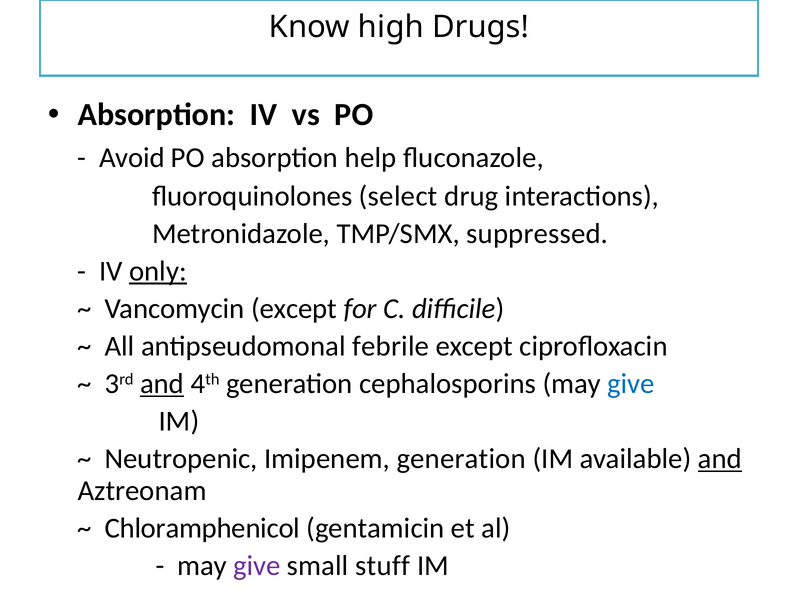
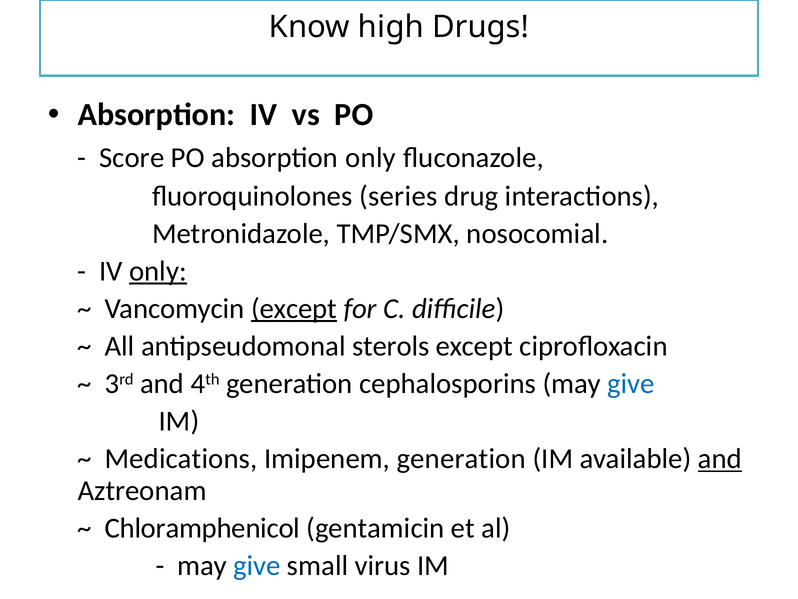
Avoid: Avoid -> Score
absorption help: help -> only
select: select -> series
suppressed: suppressed -> nosocomial
except at (294, 308) underline: none -> present
febrile: febrile -> sterols
and at (162, 383) underline: present -> none
Neutropenic: Neutropenic -> Medications
give at (257, 565) colour: purple -> blue
stuff: stuff -> virus
